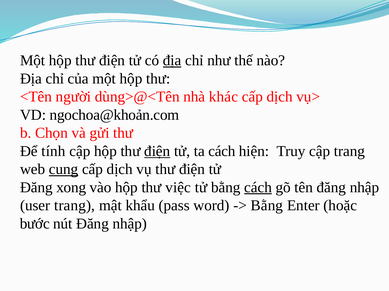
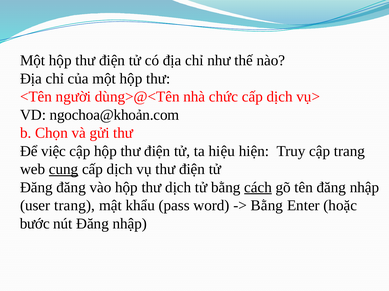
địa at (172, 61) underline: present -> none
khác: khác -> chức
tính: tính -> việc
điện at (157, 151) underline: present -> none
ta cách: cách -> hiệu
Đăng xong: xong -> đăng
thư việc: việc -> dịch
